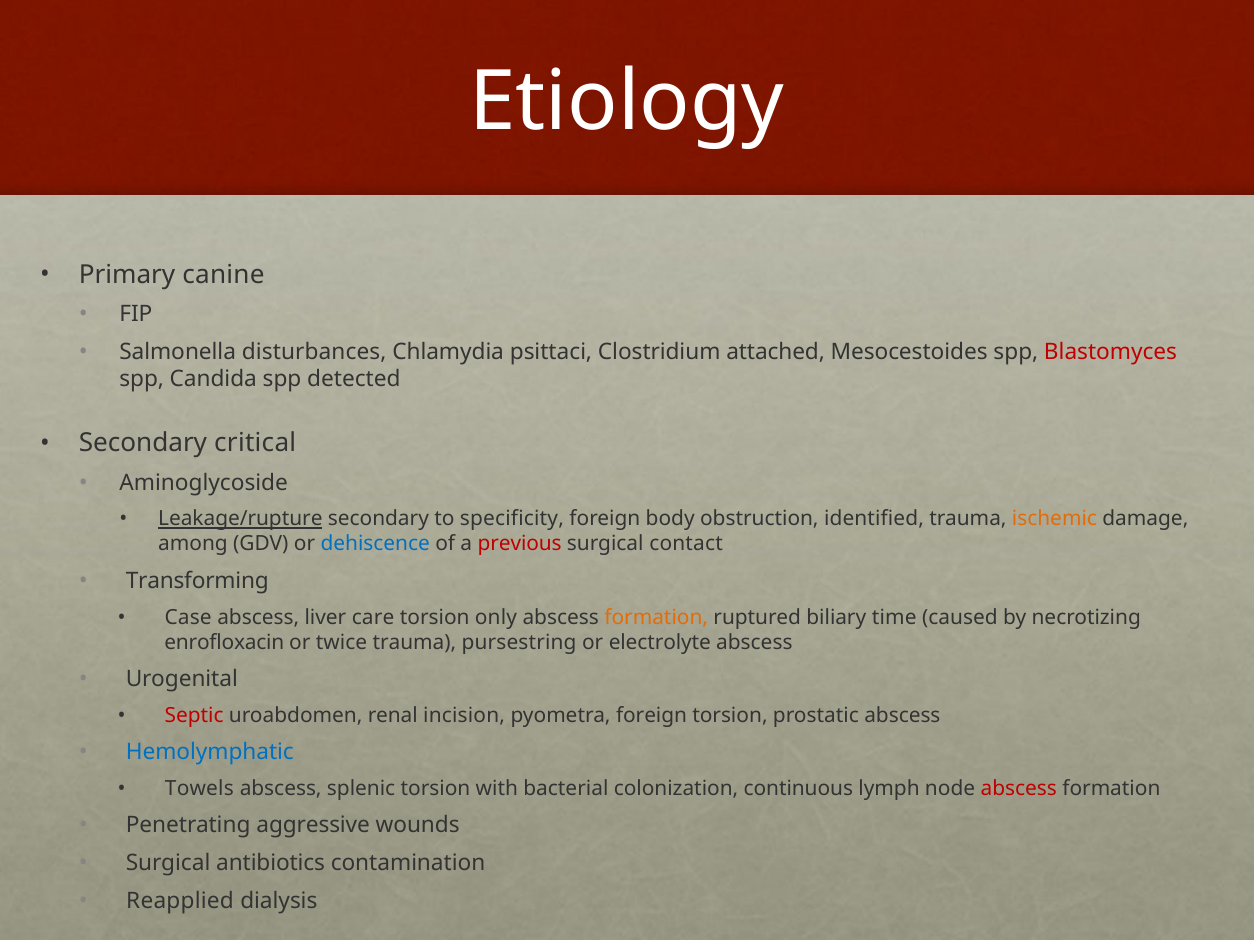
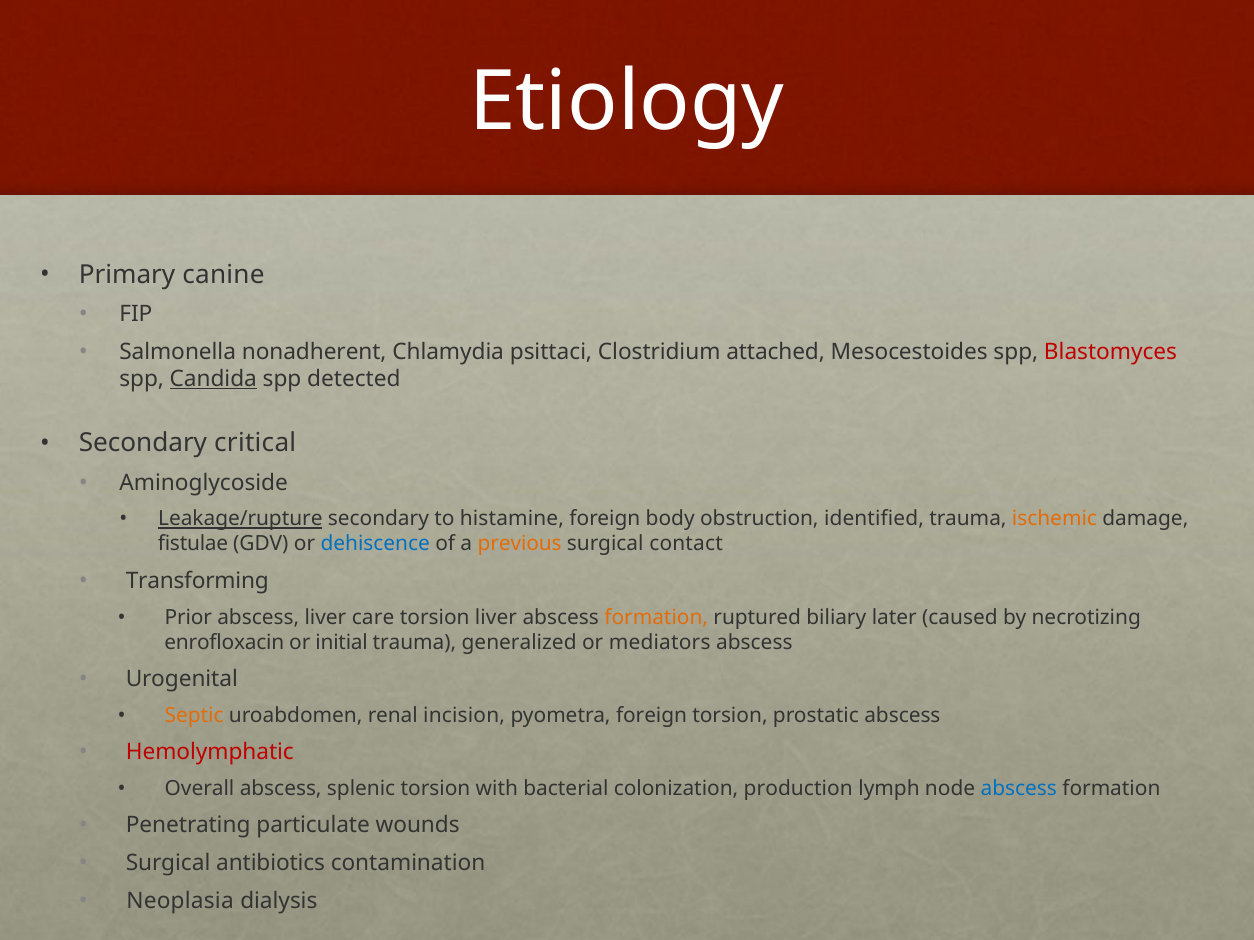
disturbances: disturbances -> nonadherent
Candida underline: none -> present
specificity: specificity -> histamine
among: among -> fistulae
previous colour: red -> orange
Case: Case -> Prior
torsion only: only -> liver
time: time -> later
twice: twice -> initial
pursestring: pursestring -> generalized
electrolyte: electrolyte -> mediators
Septic colour: red -> orange
Hemolymphatic colour: blue -> red
Towels: Towels -> Overall
continuous: continuous -> production
abscess at (1019, 789) colour: red -> blue
aggressive: aggressive -> particulate
Reapplied: Reapplied -> Neoplasia
